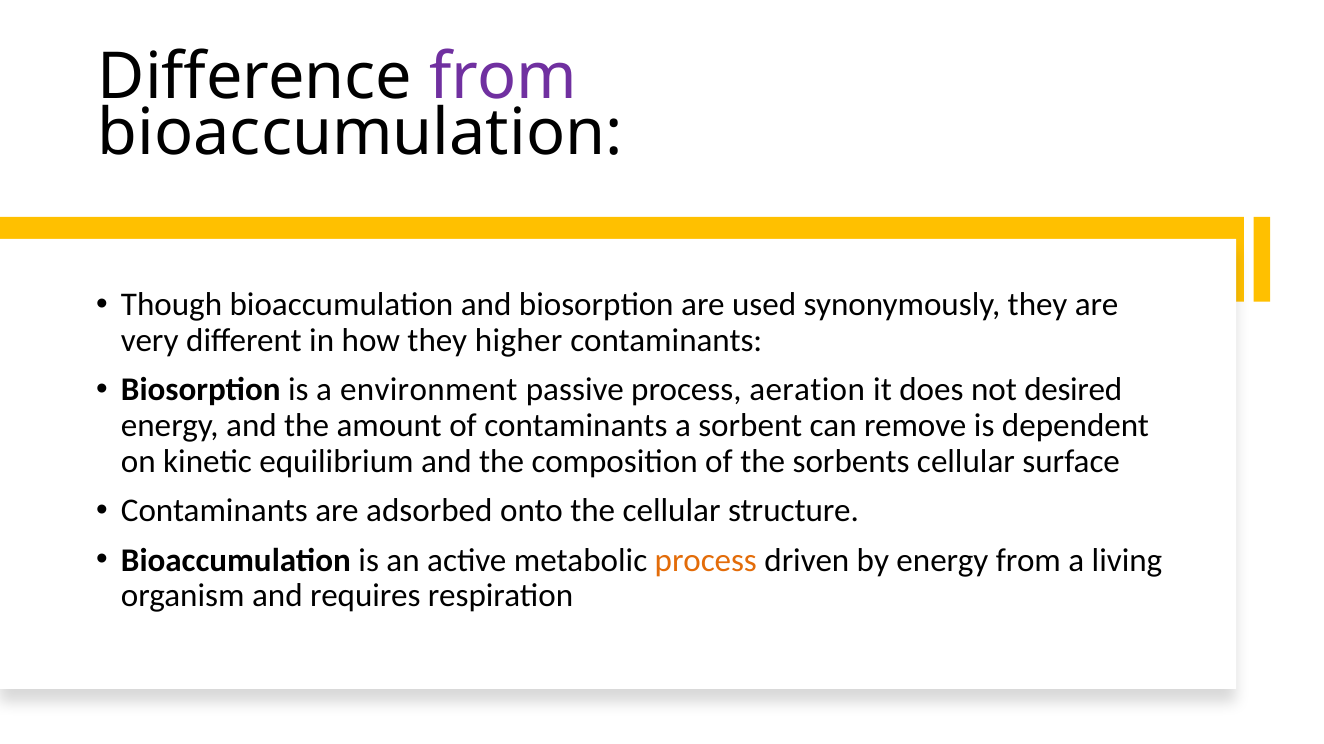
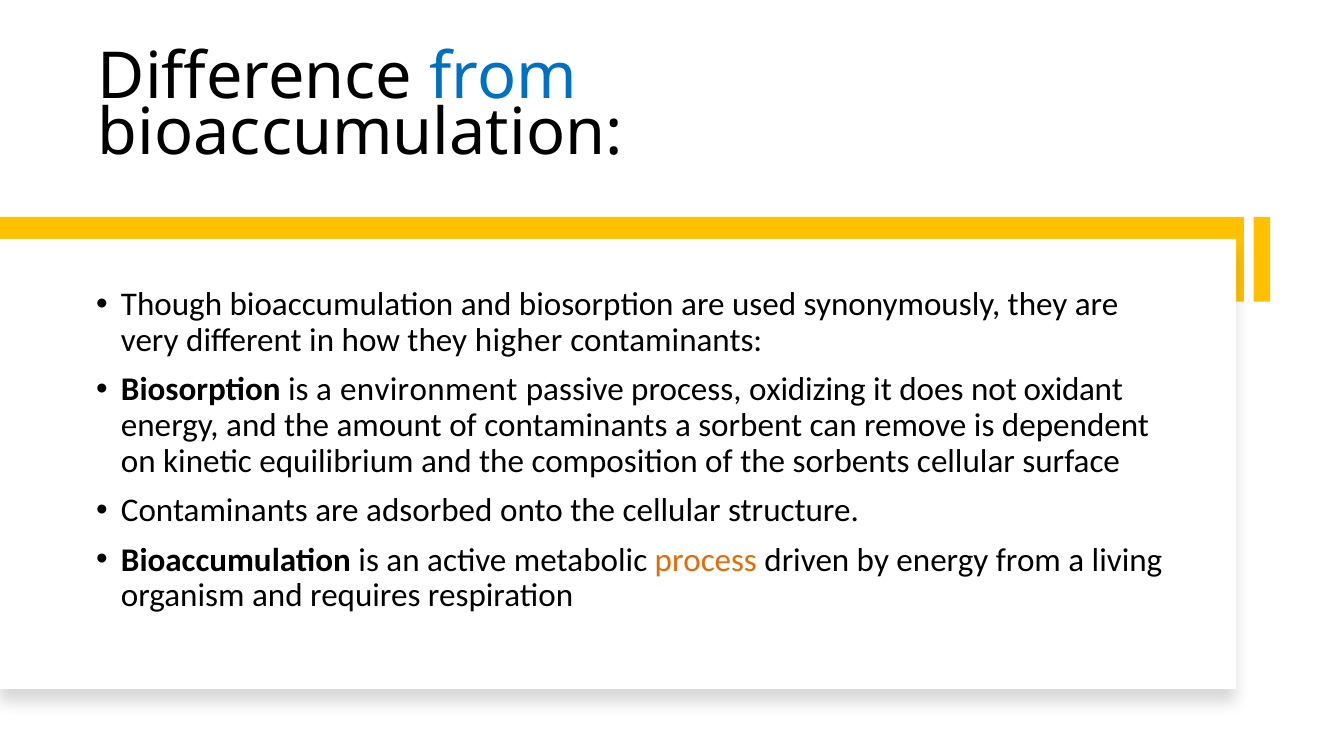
from at (503, 78) colour: purple -> blue
aeration: aeration -> oxidizing
desired: desired -> oxidant
